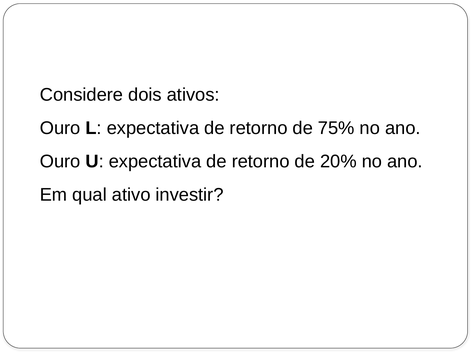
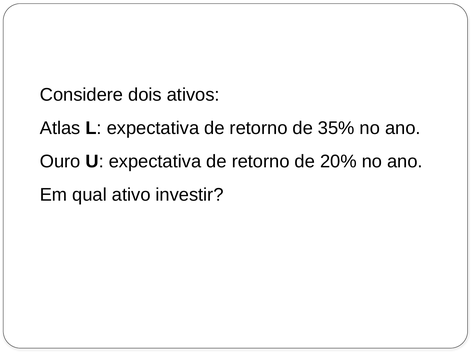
Ouro at (60, 128): Ouro -> Atlas
75%: 75% -> 35%
